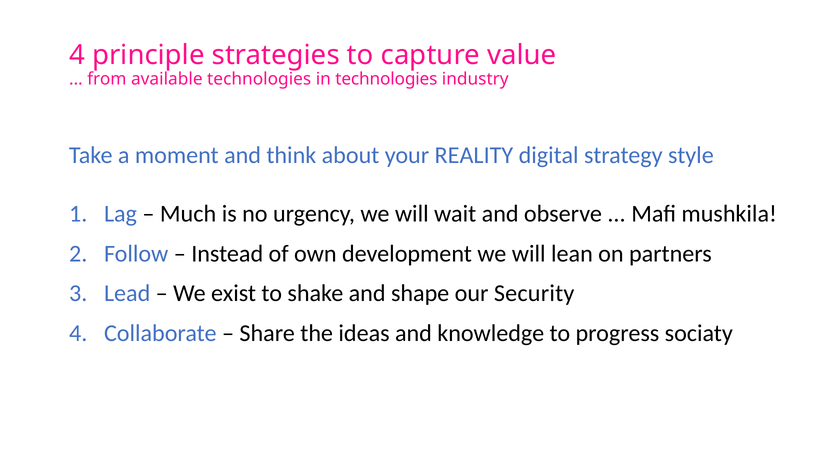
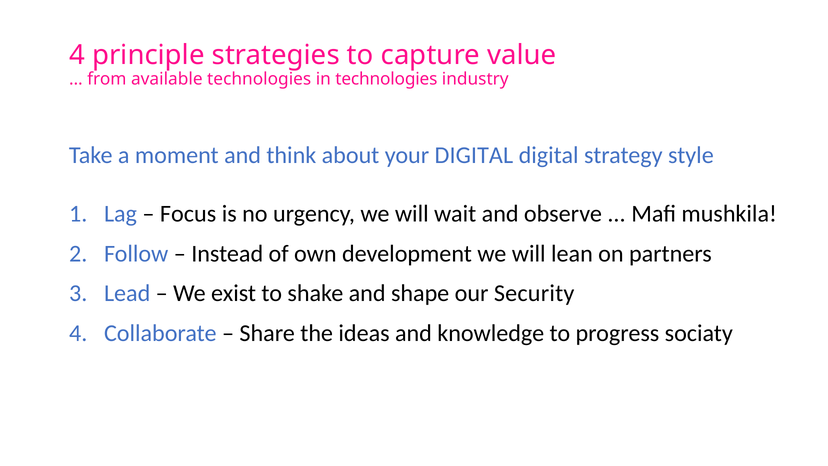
your REALITY: REALITY -> DIGITAL
Much: Much -> Focus
